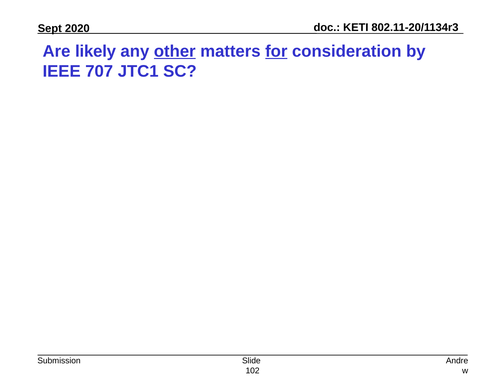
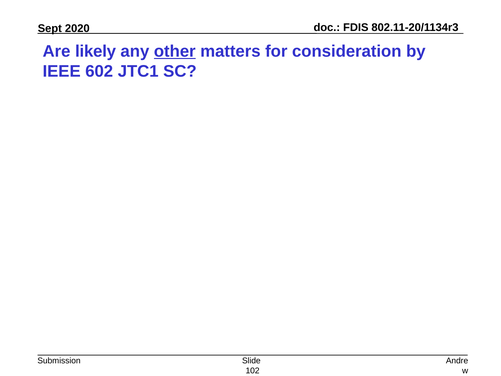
KETI: KETI -> FDIS
for underline: present -> none
707: 707 -> 602
